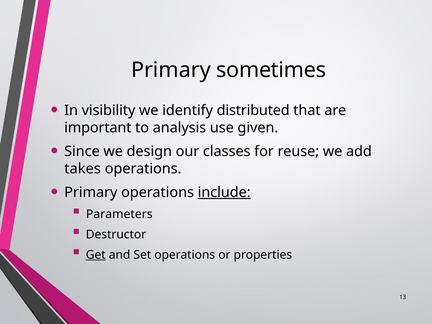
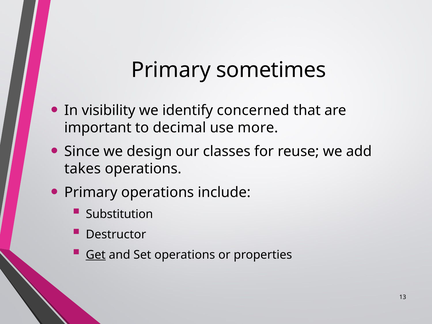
distributed: distributed -> concerned
analysis: analysis -> decimal
given: given -> more
include underline: present -> none
Parameters: Parameters -> Substitution
